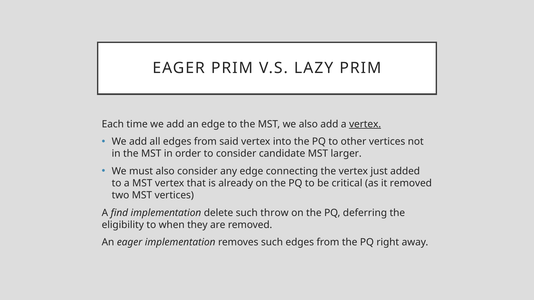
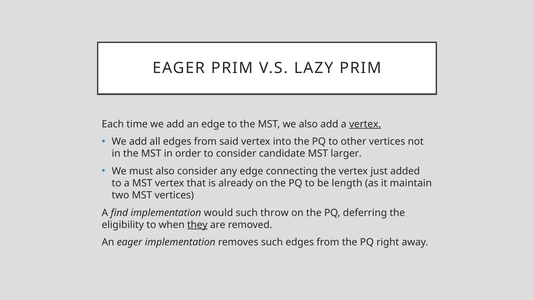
critical: critical -> length
it removed: removed -> maintain
delete: delete -> would
they underline: none -> present
